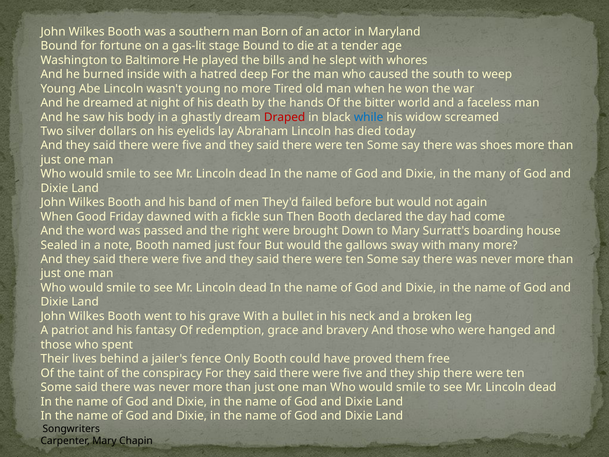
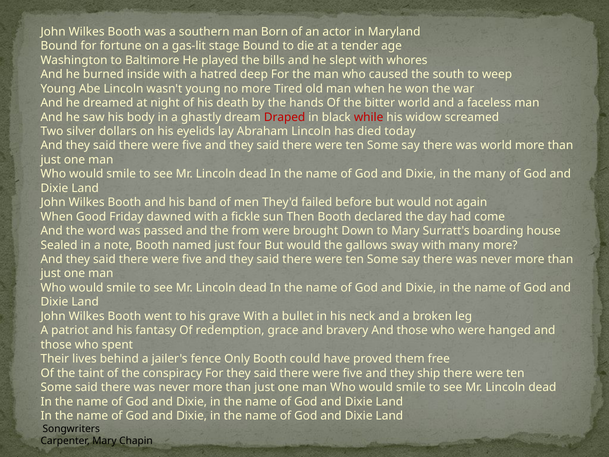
while colour: blue -> red
was shoes: shoes -> world
right: right -> from
